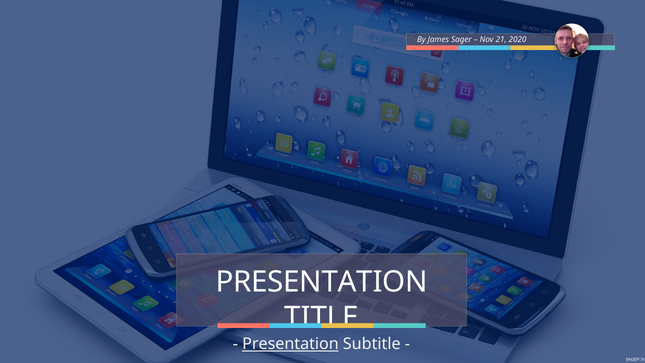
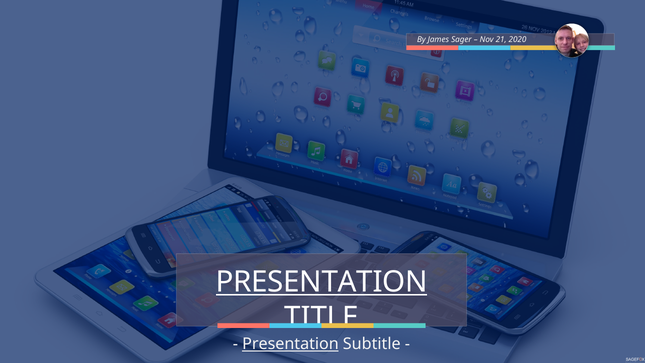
PRESENTATION at (322, 282) underline: none -> present
